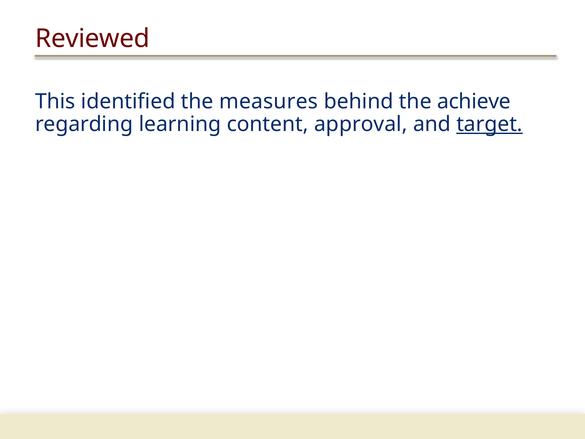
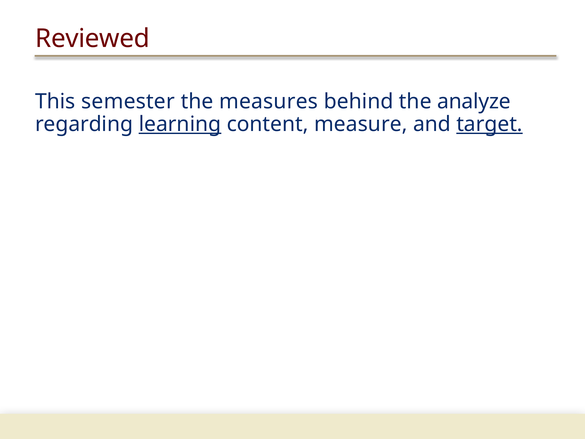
identified: identified -> semester
achieve: achieve -> analyze
learning underline: none -> present
approval: approval -> measure
